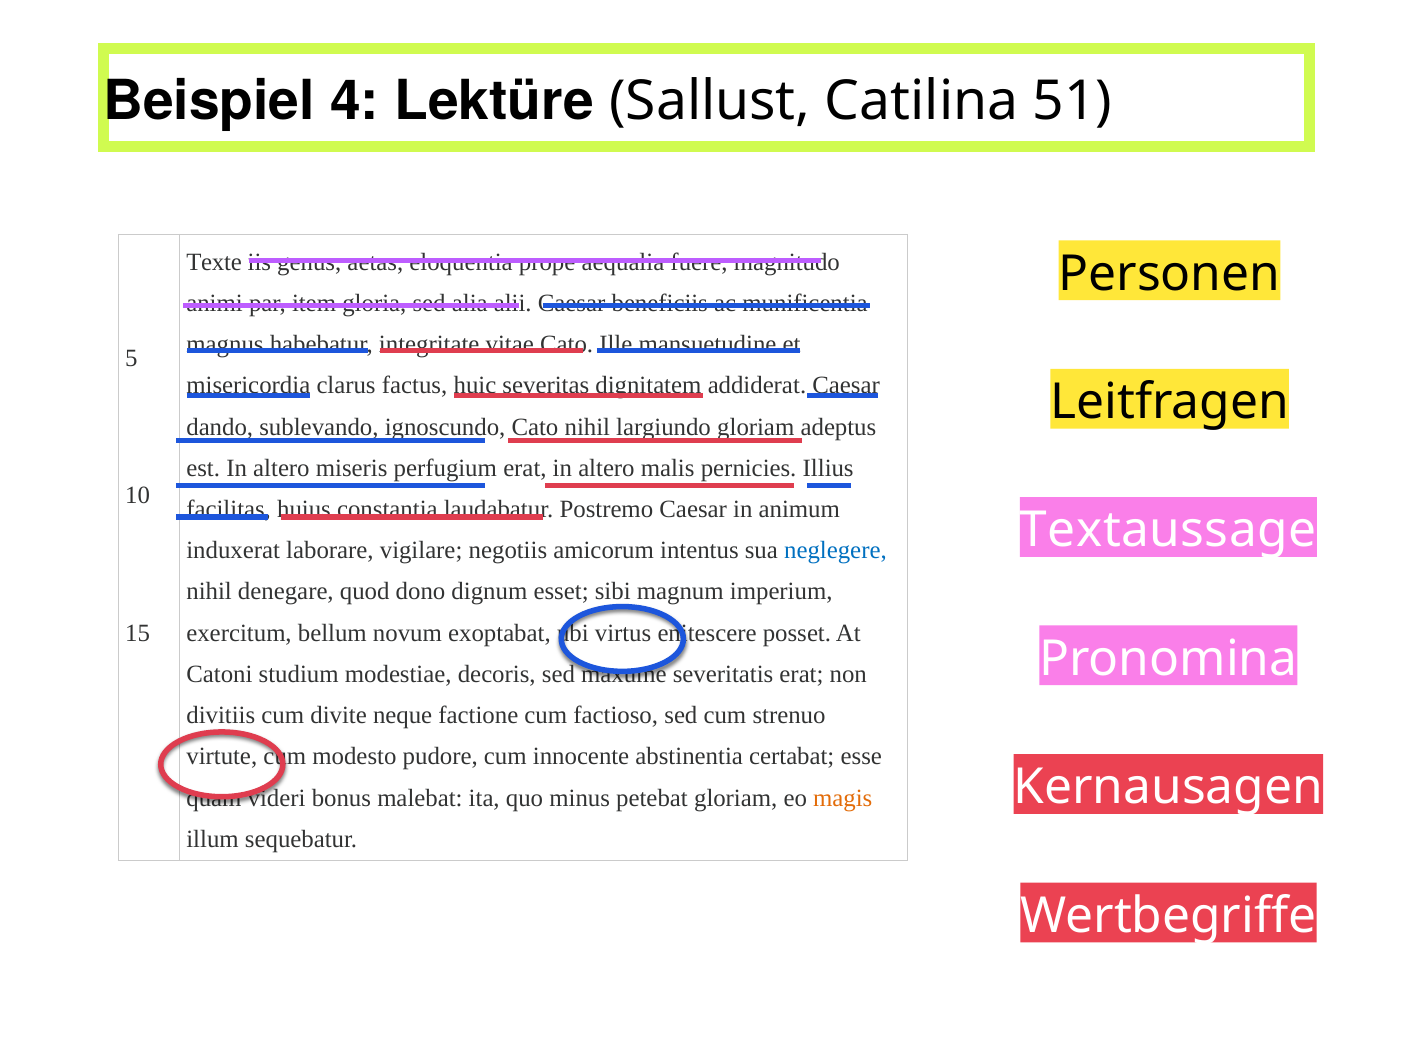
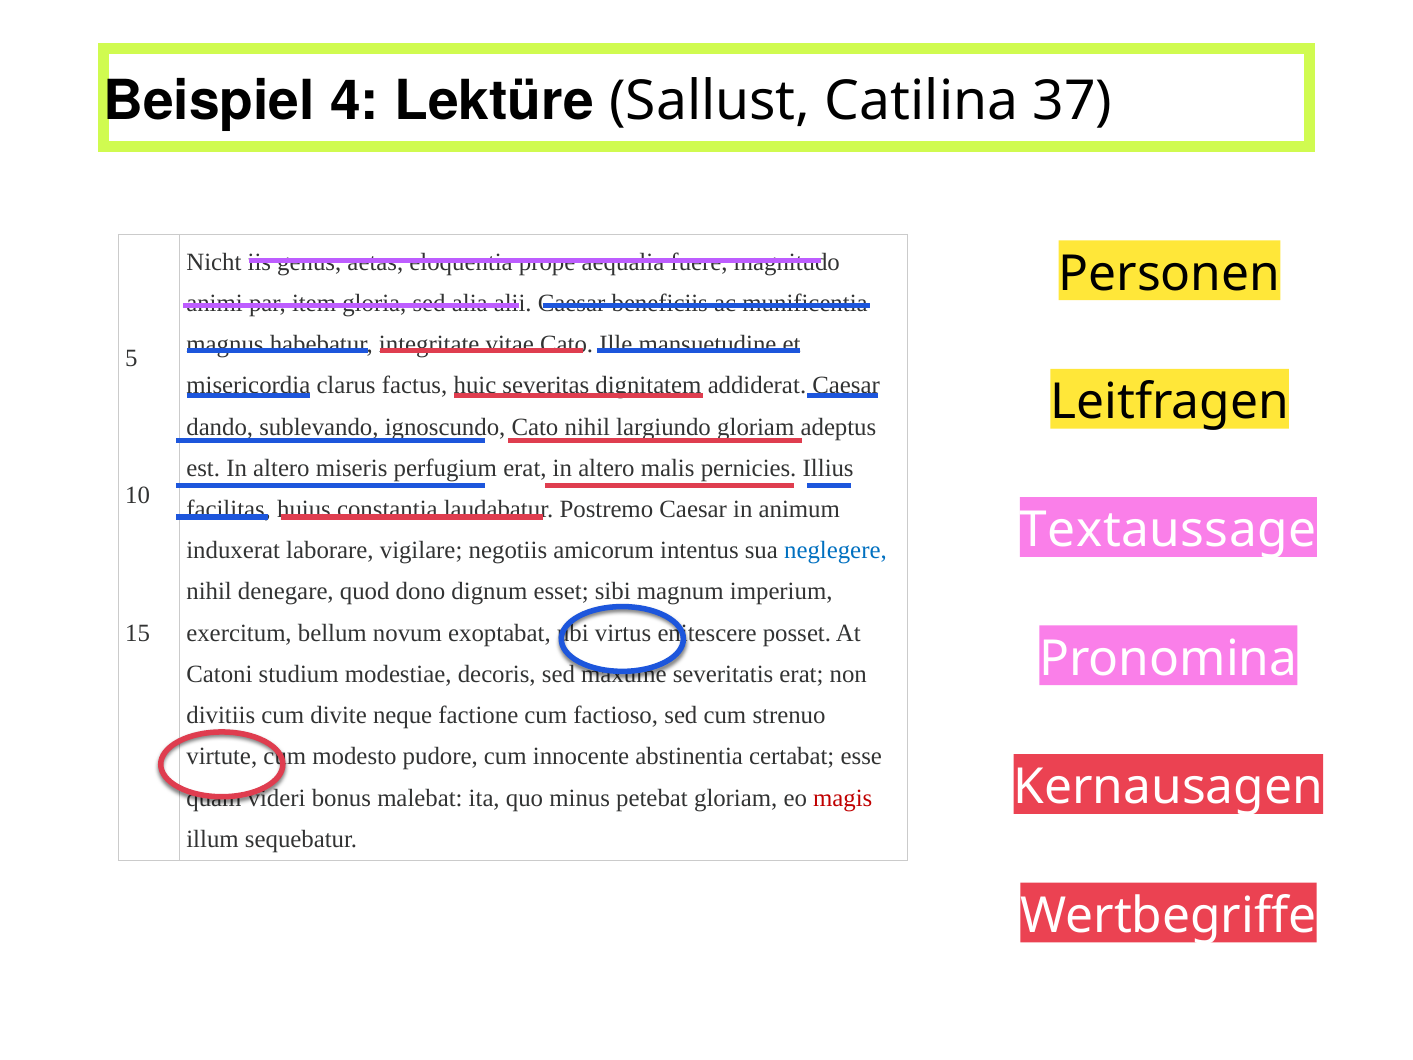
51: 51 -> 37
Texte: Texte -> Nicht
magis colour: orange -> red
